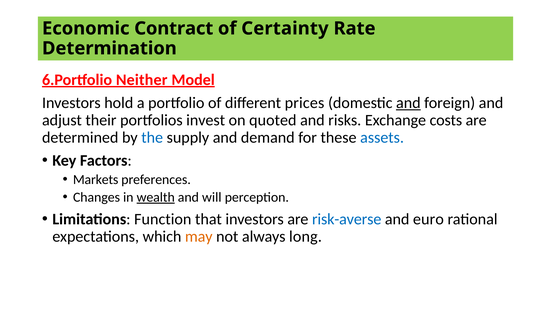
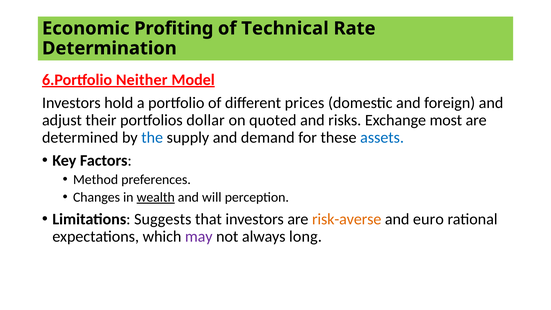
Contract: Contract -> Profiting
Certainty: Certainty -> Technical
and at (408, 103) underline: present -> none
invest: invest -> dollar
costs: costs -> most
Markets: Markets -> Method
Function: Function -> Suggests
risk-averse colour: blue -> orange
may colour: orange -> purple
